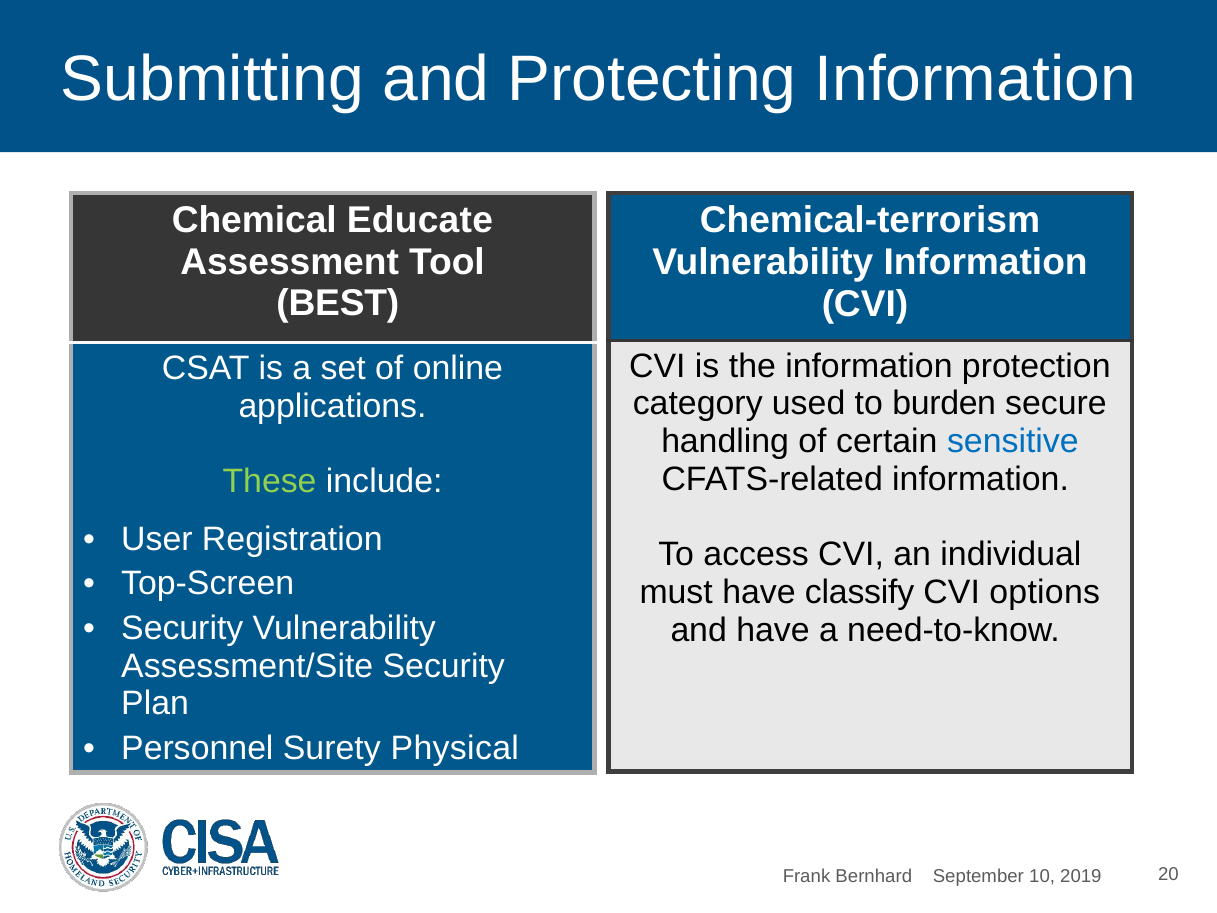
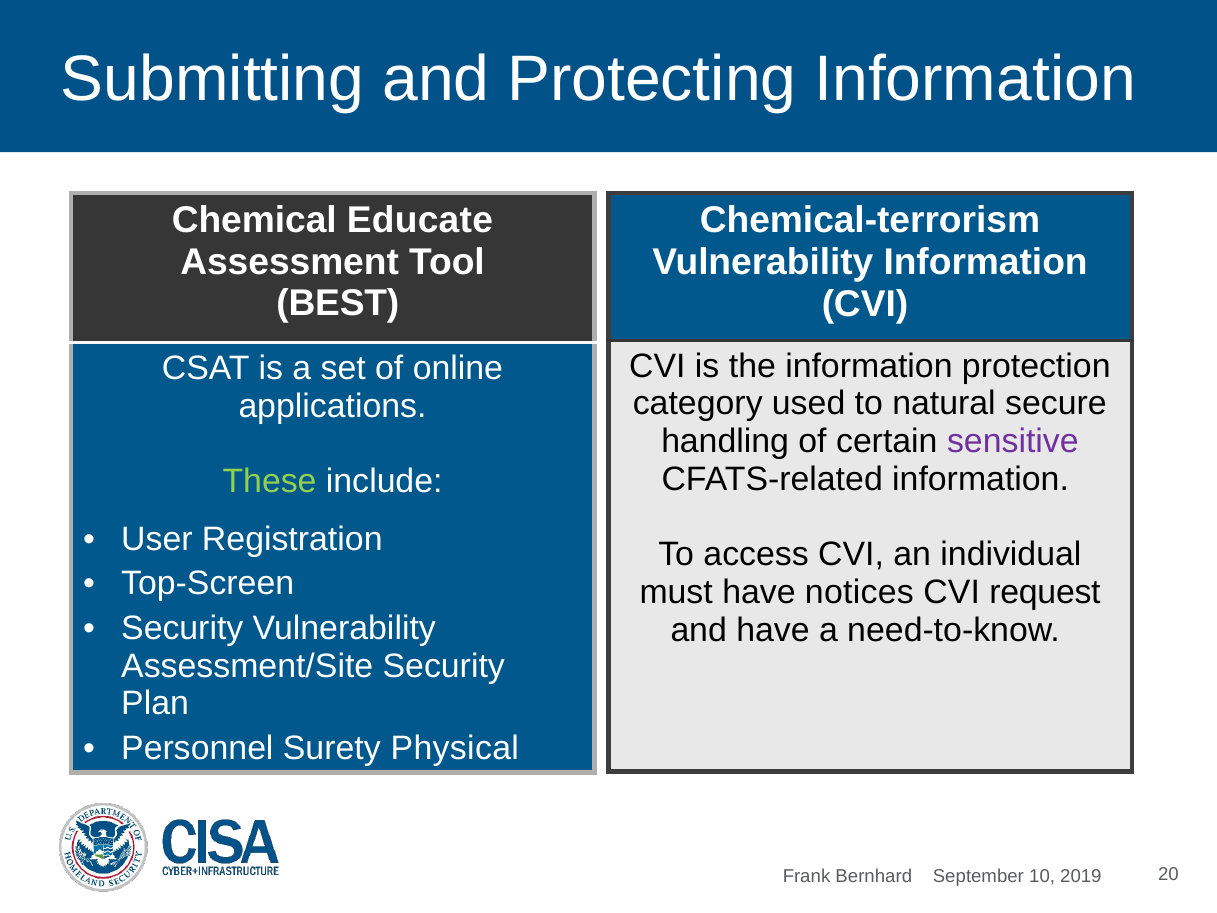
burden: burden -> natural
sensitive colour: blue -> purple
classify: classify -> notices
options: options -> request
